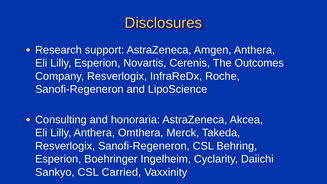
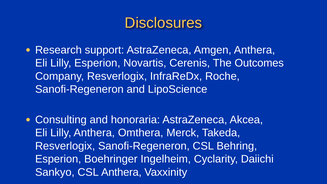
CSL Carried: Carried -> Anthera
